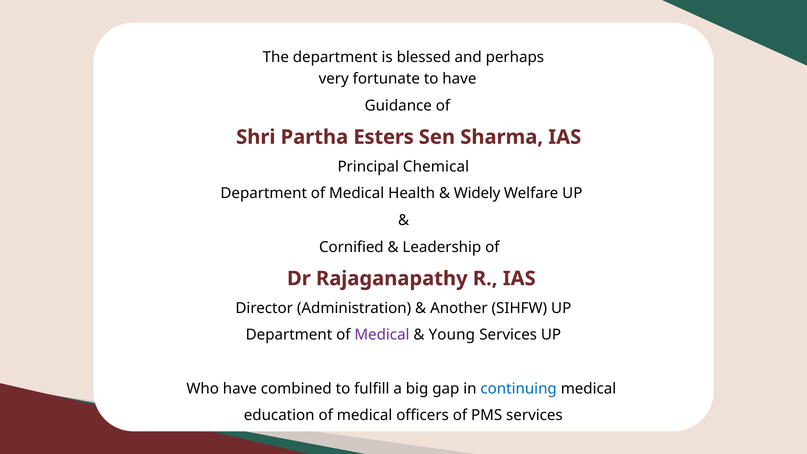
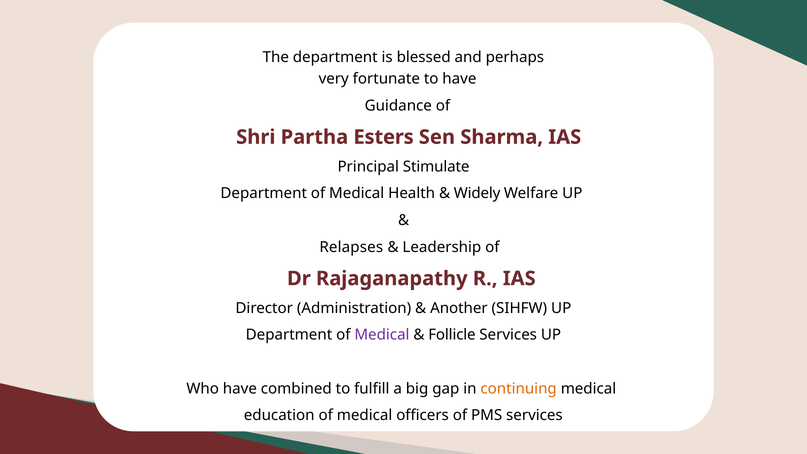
Chemical: Chemical -> Stimulate
Cornified: Cornified -> Relapses
Young: Young -> Follicle
continuing colour: blue -> orange
